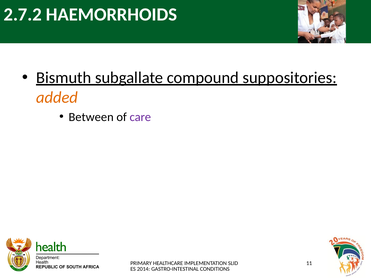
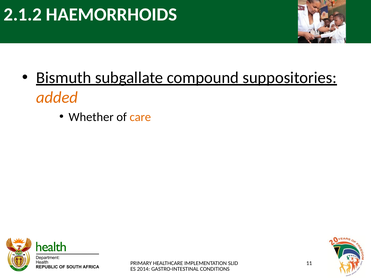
2.7.2: 2.7.2 -> 2.1.2
Between: Between -> Whether
care colour: purple -> orange
